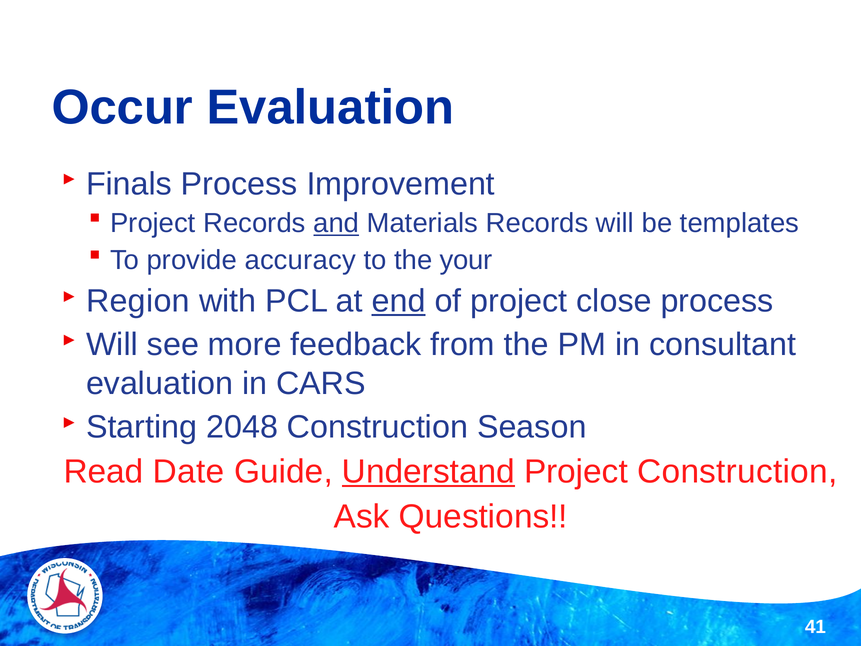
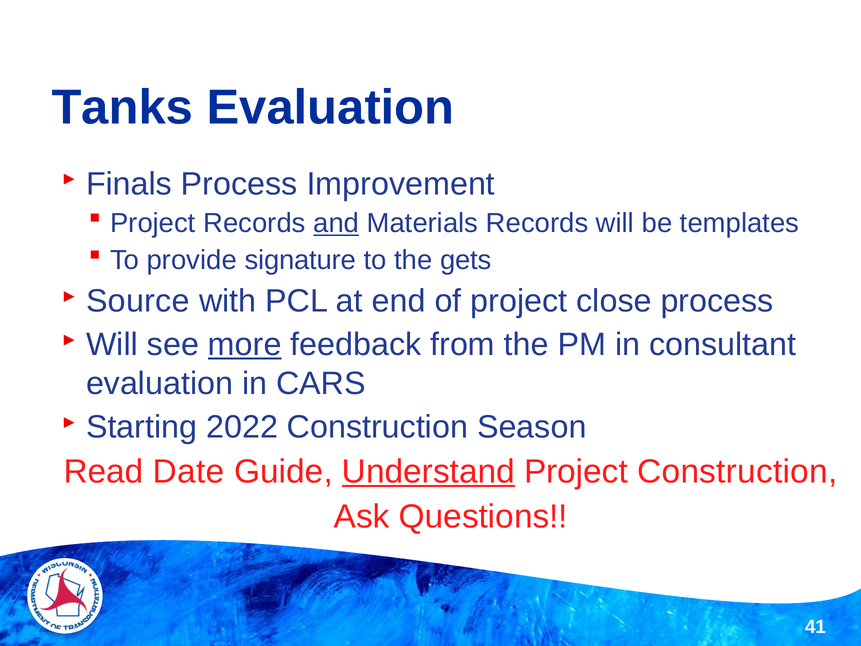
Occur: Occur -> Tanks
accuracy: accuracy -> signature
your: your -> gets
Region: Region -> Source
end underline: present -> none
more underline: none -> present
2048: 2048 -> 2022
